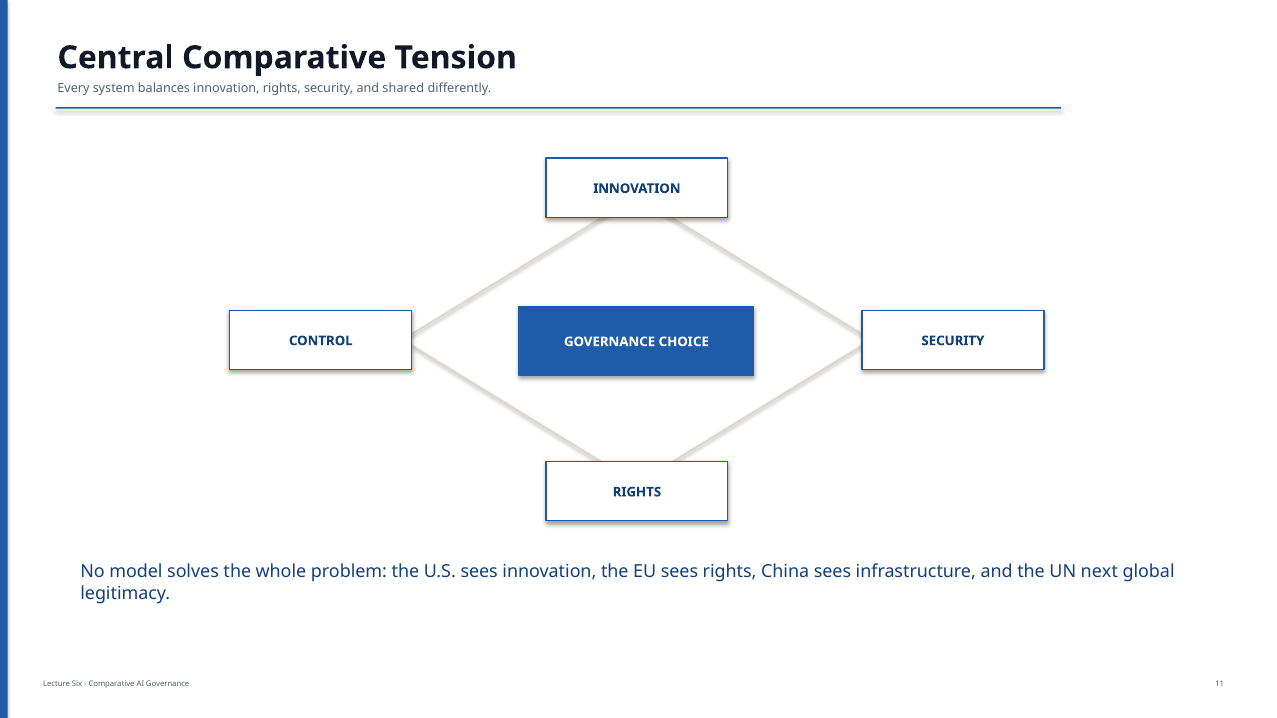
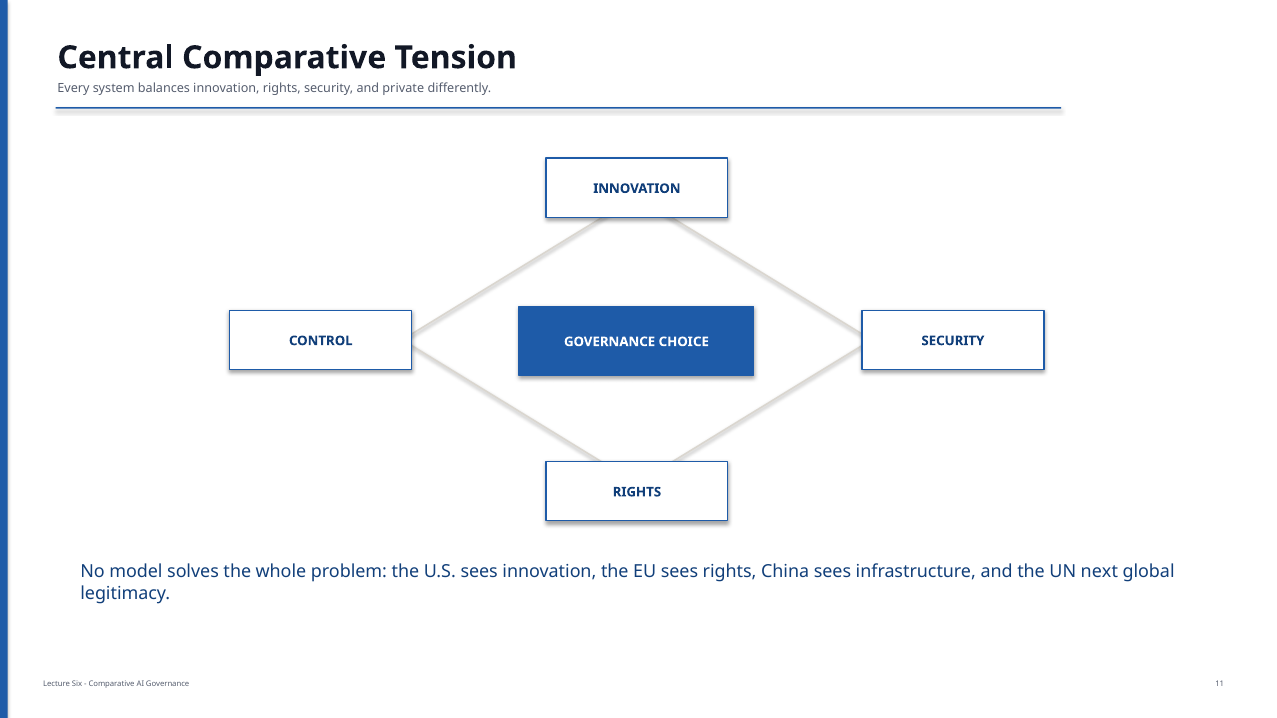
shared: shared -> private
